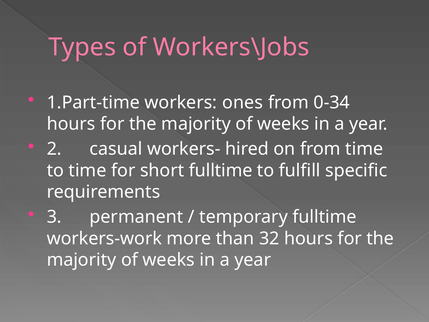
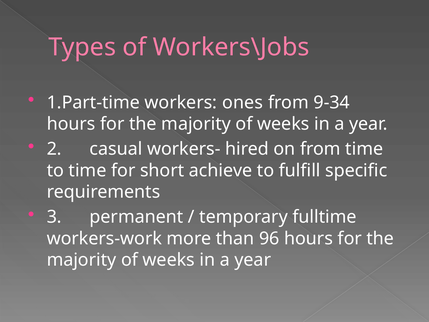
0-34: 0-34 -> 9-34
short fulltime: fulltime -> achieve
32: 32 -> 96
